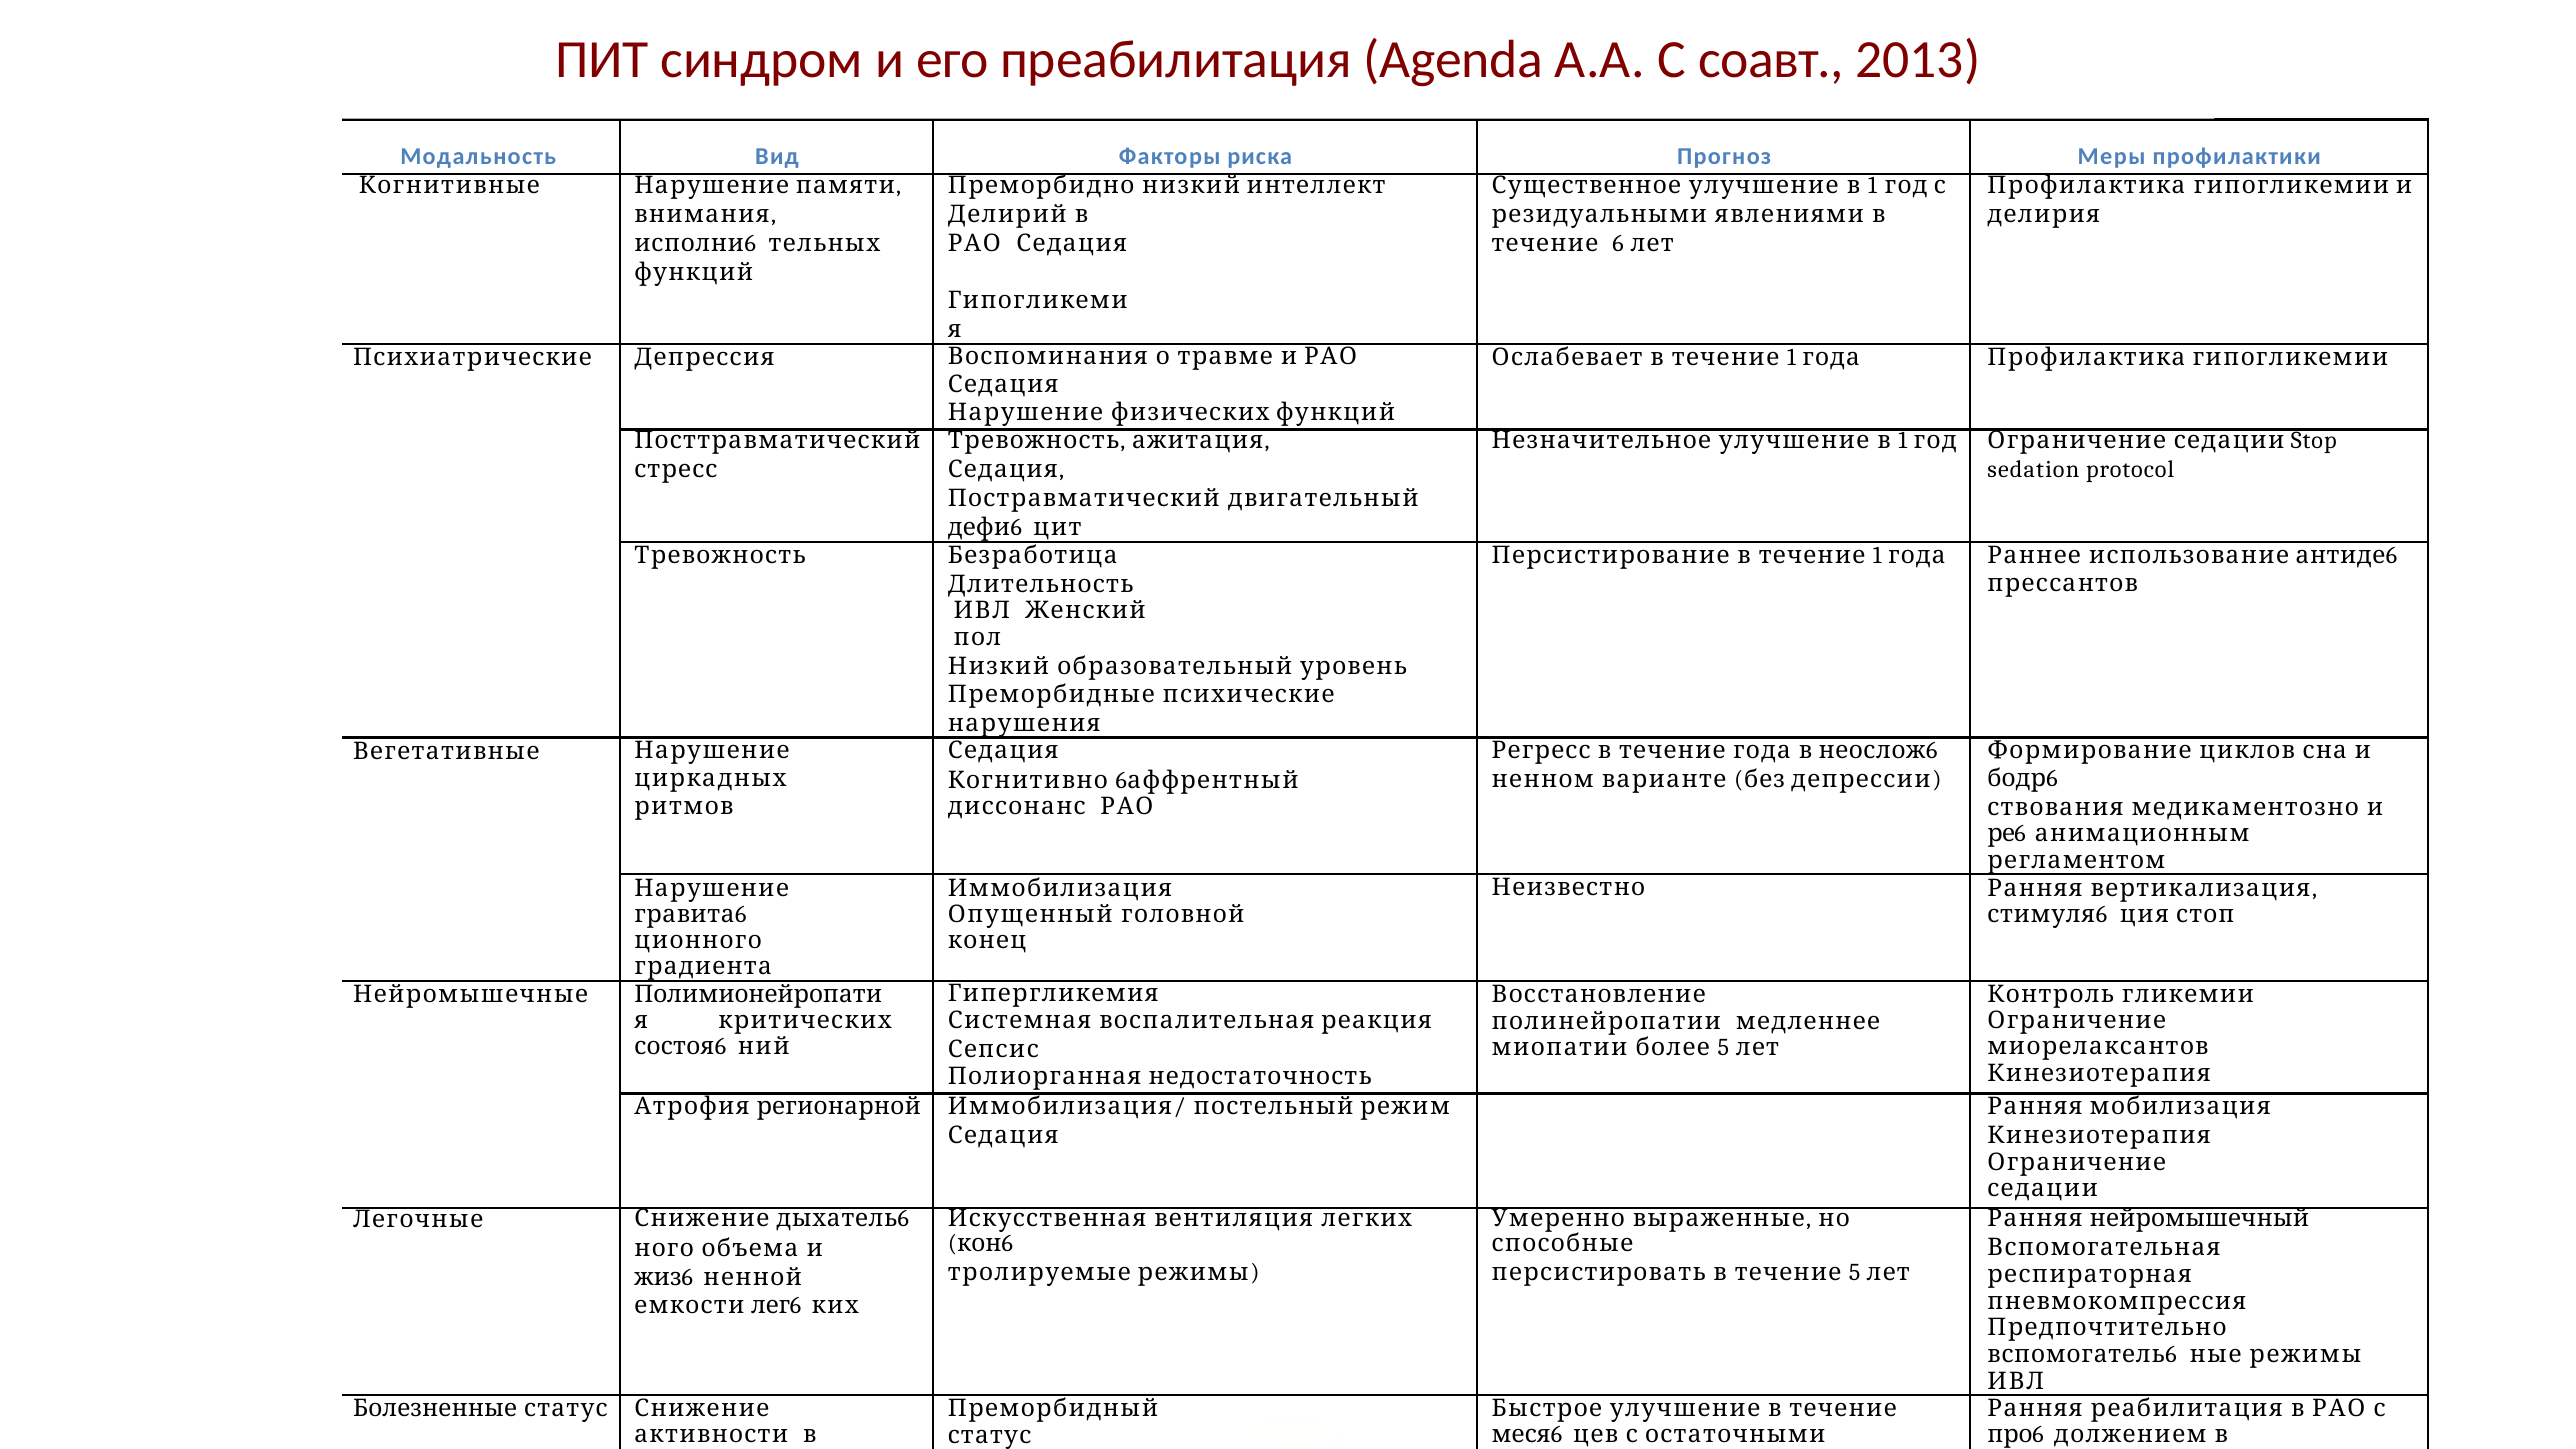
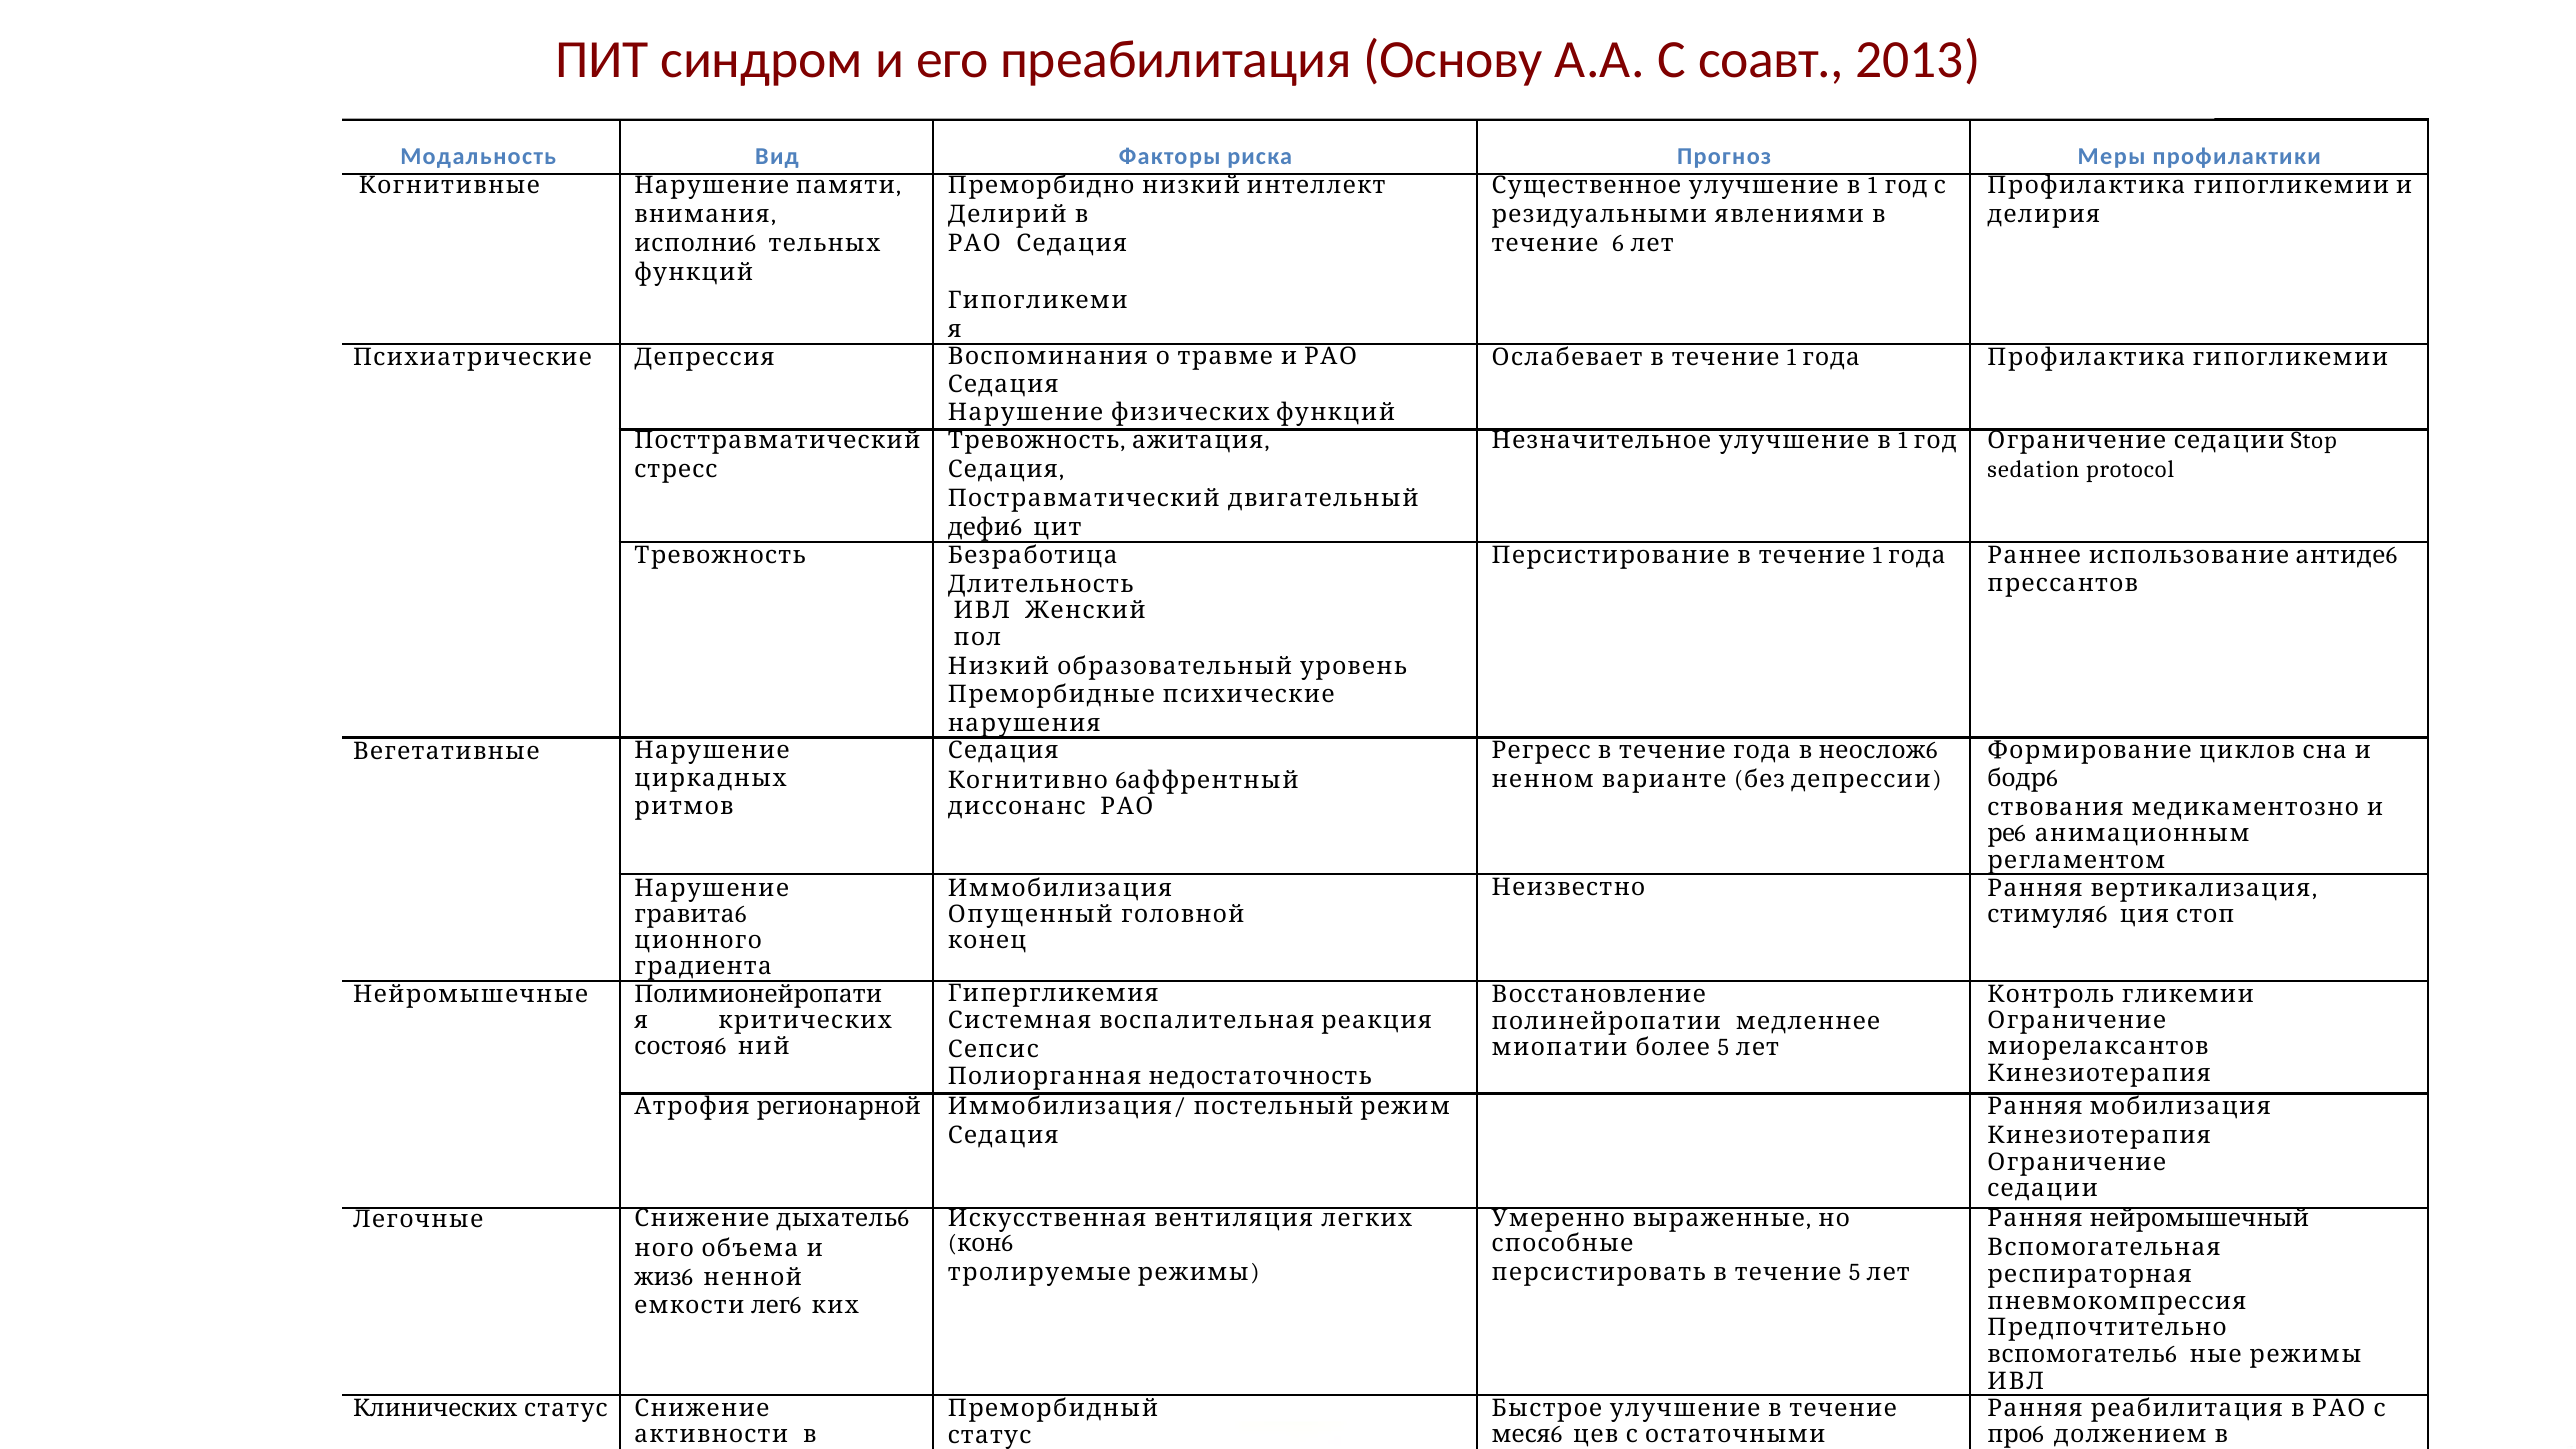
Agenda: Agenda -> Основу
Болезненные: Болезненные -> Клинических
